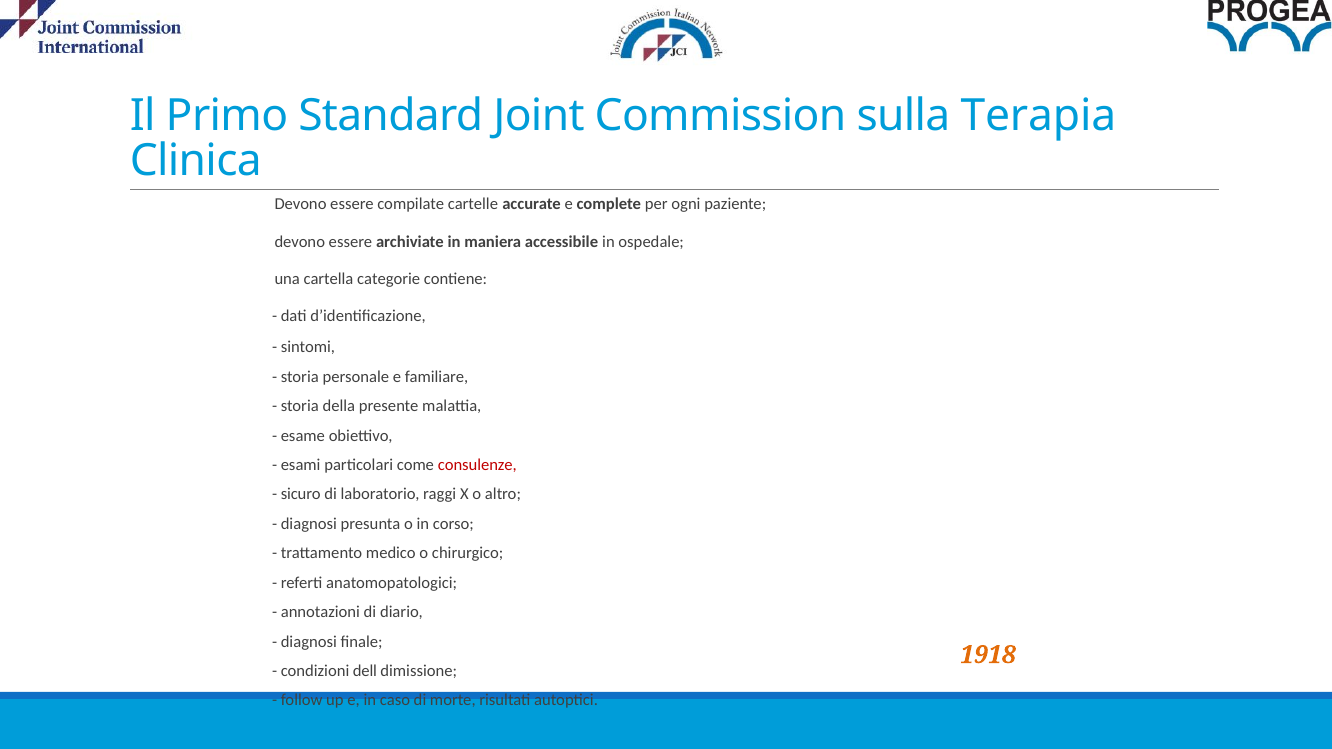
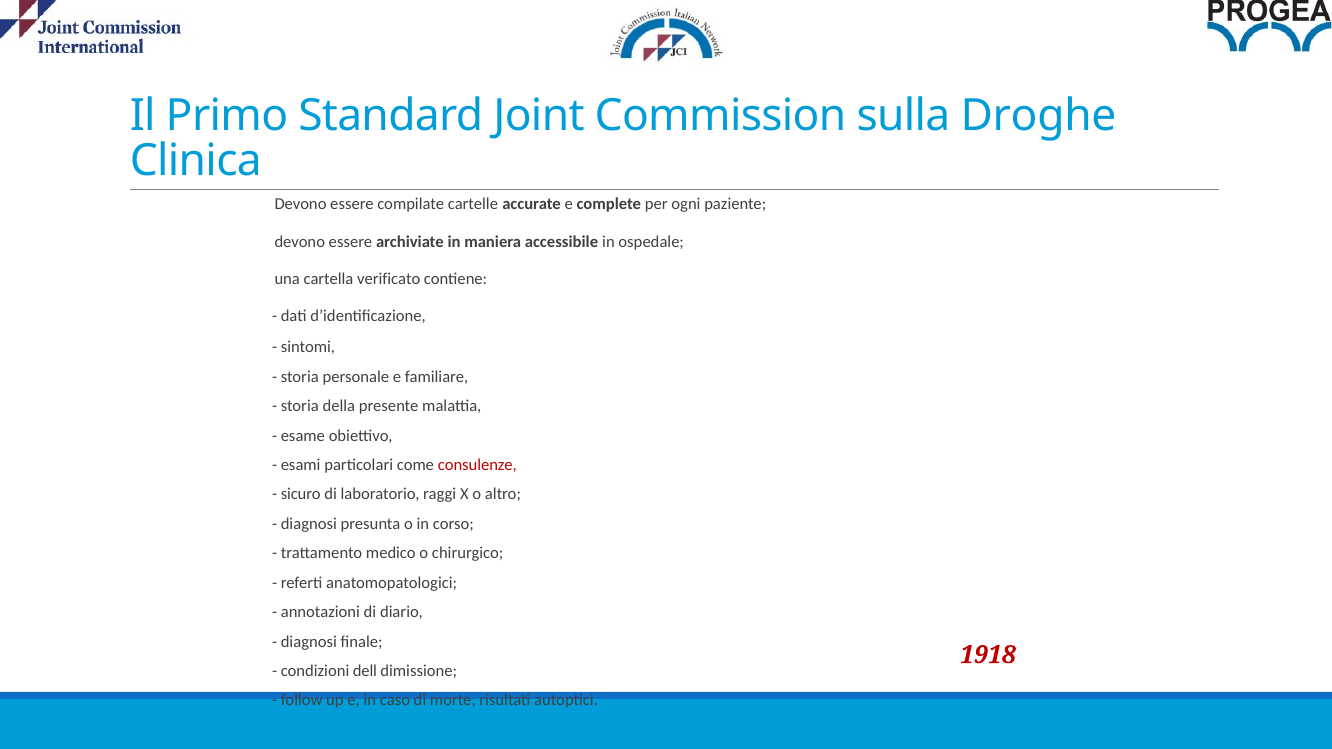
Terapia: Terapia -> Droghe
categorie: categorie -> verificato
1918 colour: orange -> red
